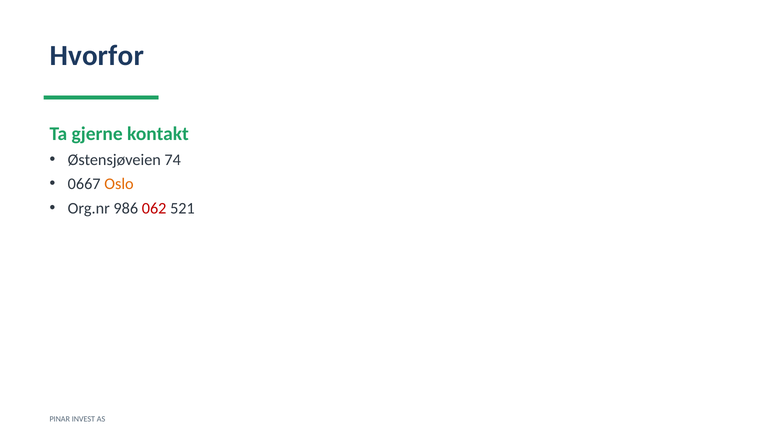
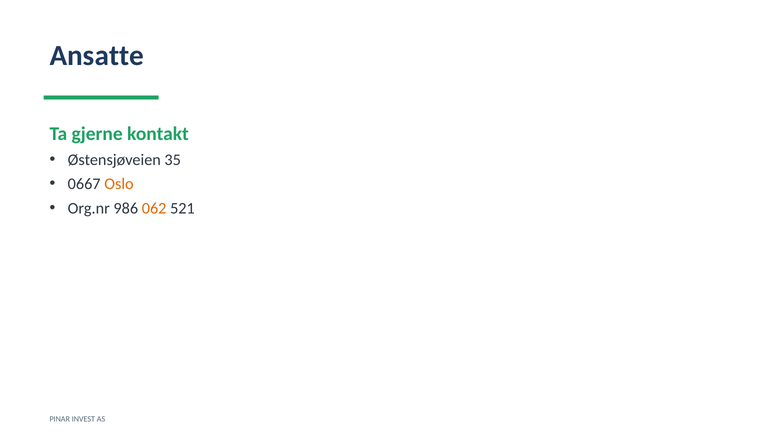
Hvorfor: Hvorfor -> Ansatte
74: 74 -> 35
062 colour: red -> orange
